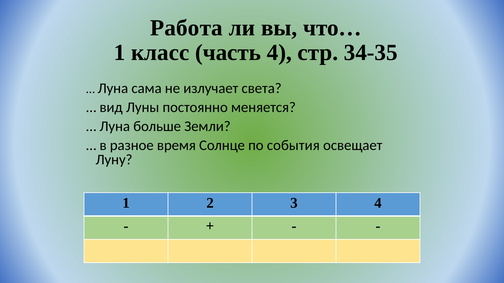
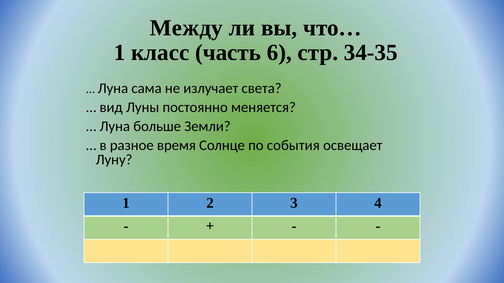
Работа: Работа -> Между
часть 4: 4 -> 6
